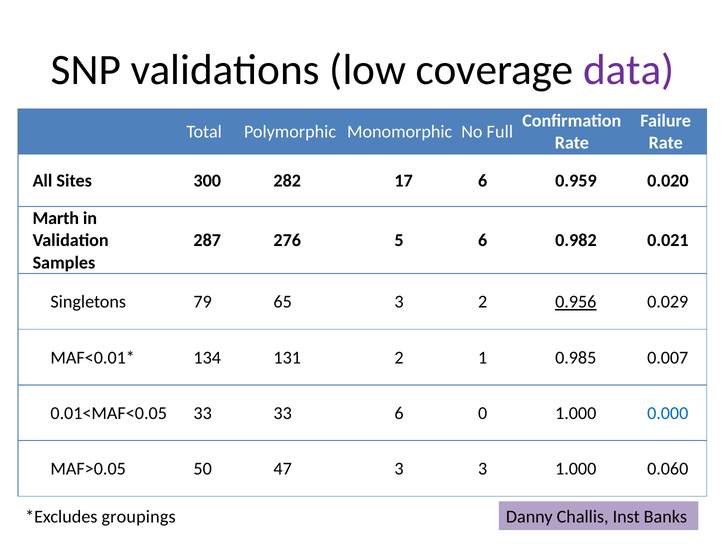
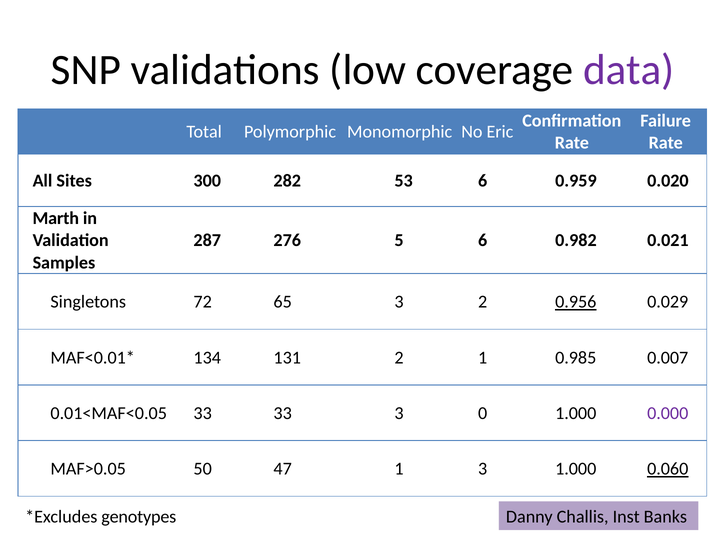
Full: Full -> Eric
17: 17 -> 53
79: 79 -> 72
33 6: 6 -> 3
0.000 colour: blue -> purple
47 3: 3 -> 1
0.060 underline: none -> present
groupings: groupings -> genotypes
